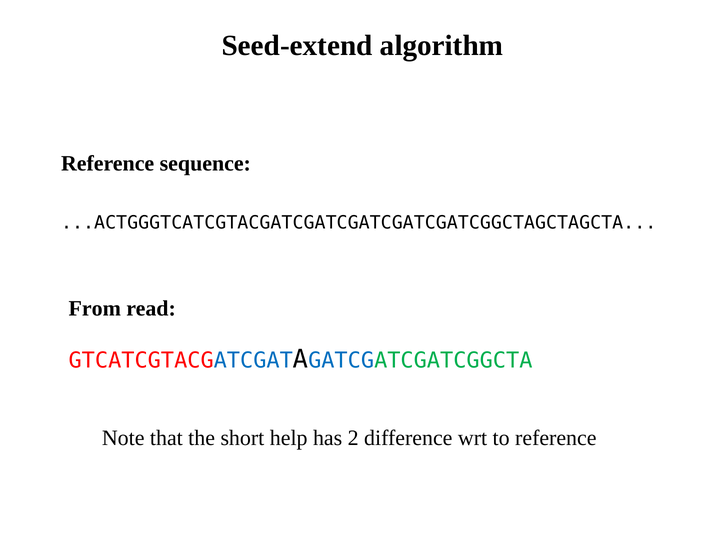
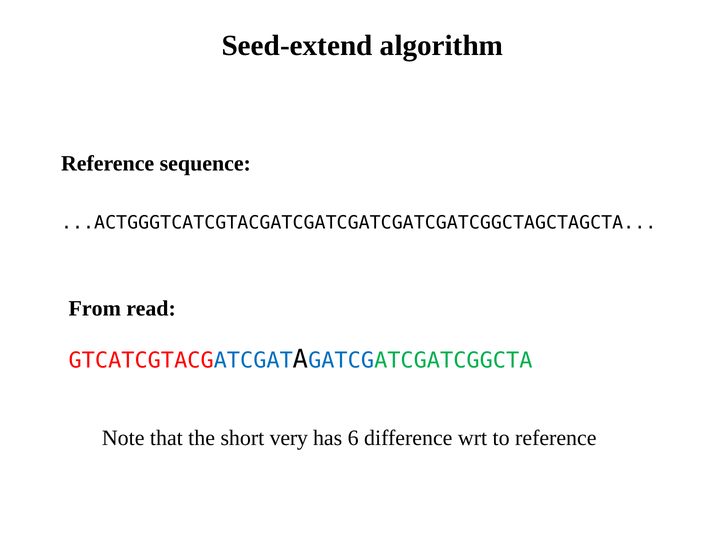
help: help -> very
2: 2 -> 6
